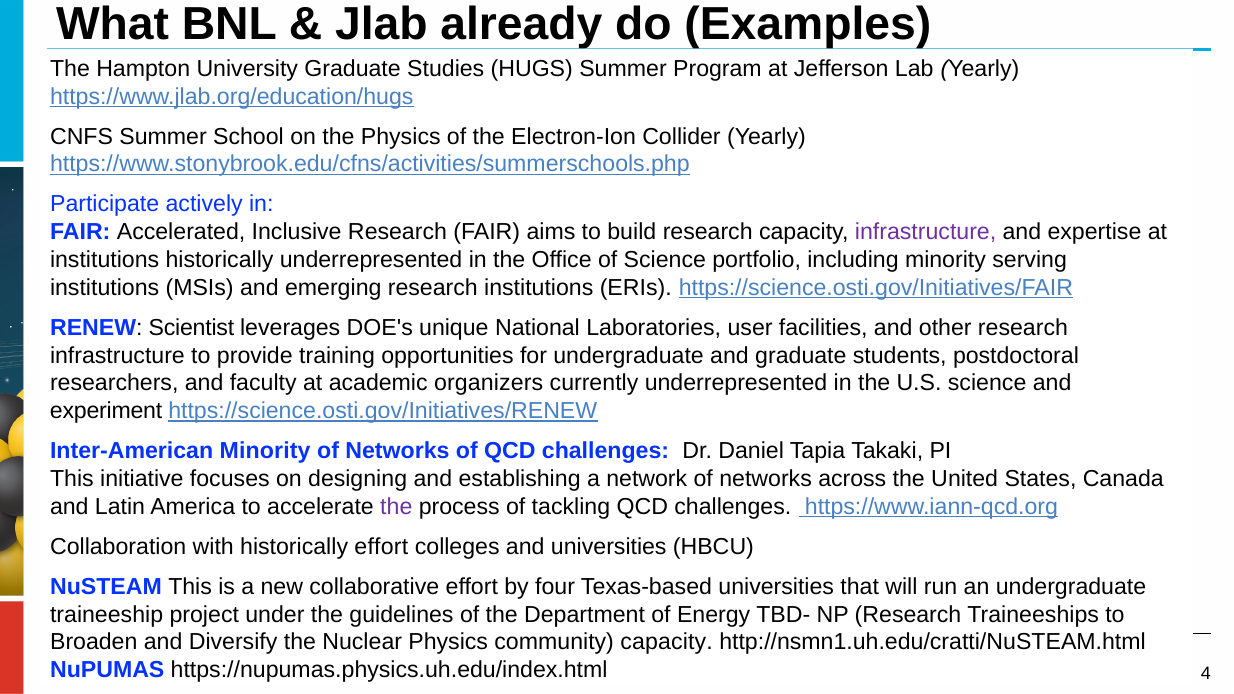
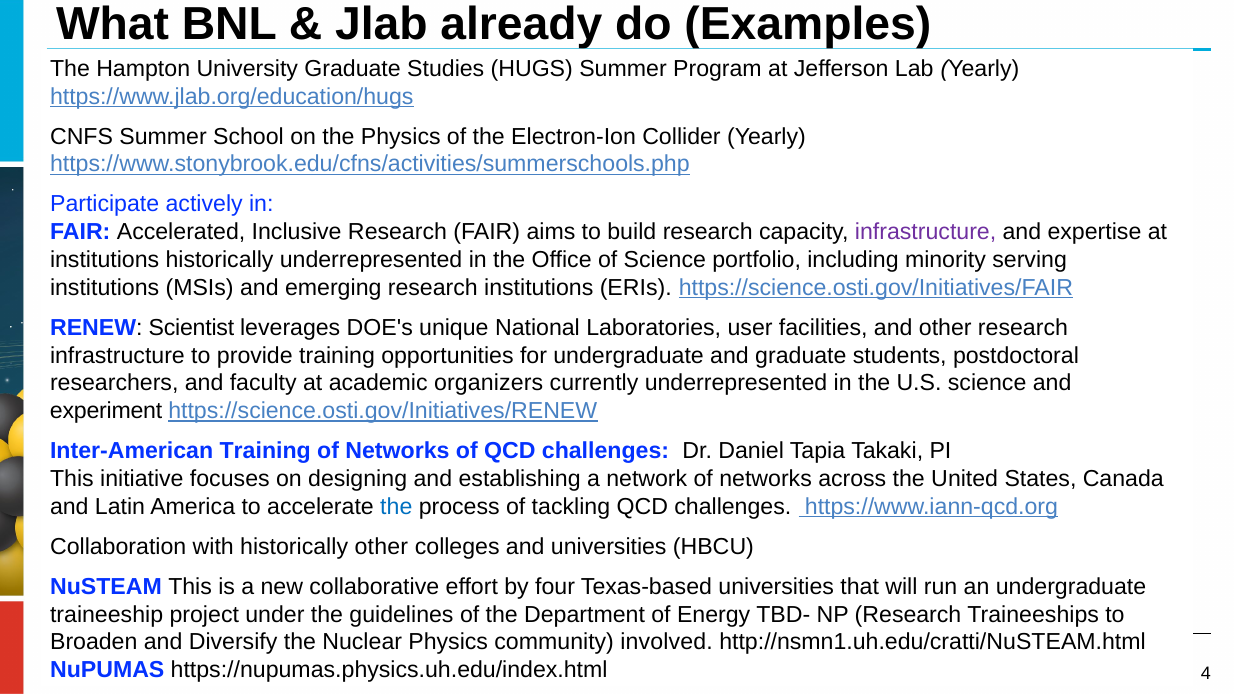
Inter-American Minority: Minority -> Training
the at (396, 507) colour: purple -> blue
historically effort: effort -> other
community capacity: capacity -> involved
